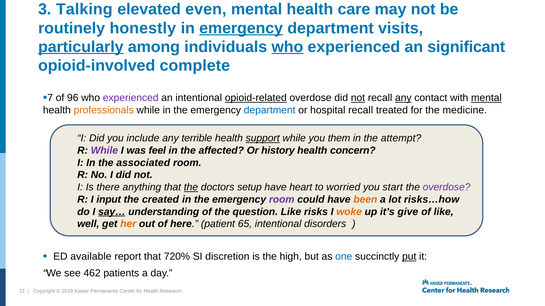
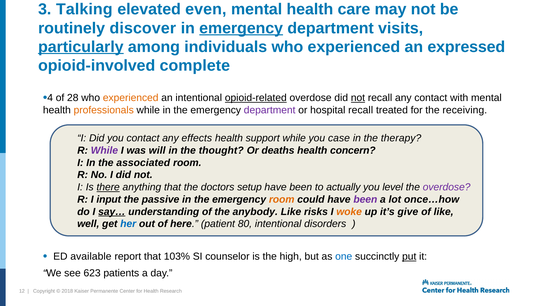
honestly: honestly -> discover
who at (287, 47) underline: present -> none
significant: significant -> expressed
7: 7 -> 4
96: 96 -> 28
experienced at (131, 98) colour: purple -> orange
any at (403, 98) underline: present -> none
mental at (486, 98) underline: present -> none
department at (270, 110) colour: blue -> purple
medicine: medicine -> receiving
you include: include -> contact
terrible: terrible -> effects
support underline: present -> none
them: them -> case
attempt: attempt -> therapy
feel: feel -> will
affected: affected -> thought
history: history -> deaths
there underline: none -> present
the at (191, 188) underline: present -> none
heart at (301, 188): heart -> been
worried: worried -> actually
start: start -> level
created: created -> passive
room at (282, 200) colour: purple -> orange
been at (365, 200) colour: orange -> purple
risks…how: risks…how -> once…how
question: question -> anybody
her colour: orange -> blue
65: 65 -> 80
720%: 720% -> 103%
discretion: discretion -> counselor
462: 462 -> 623
